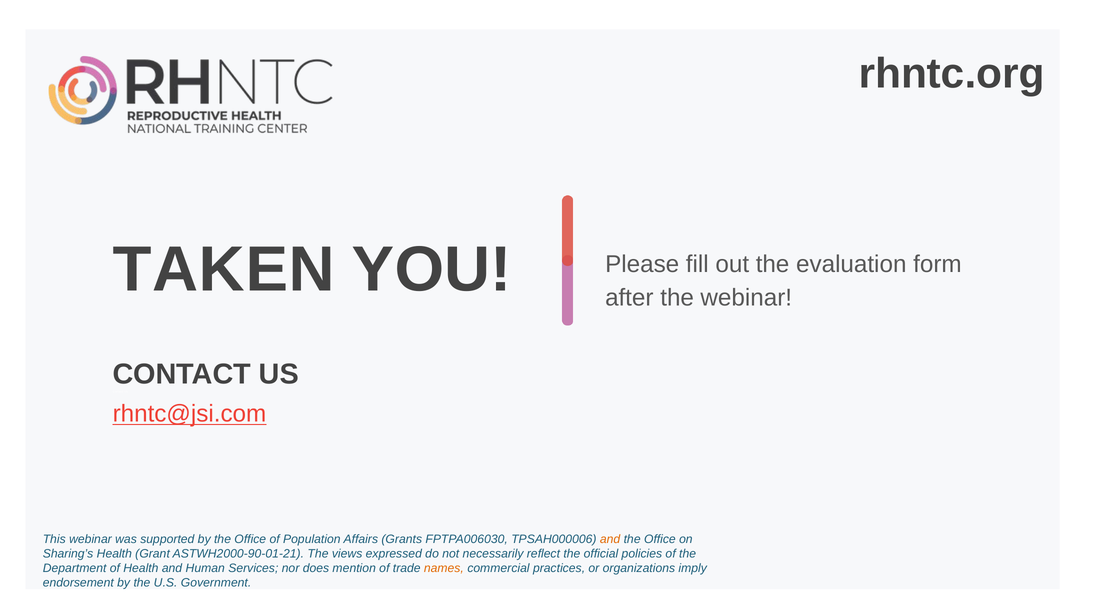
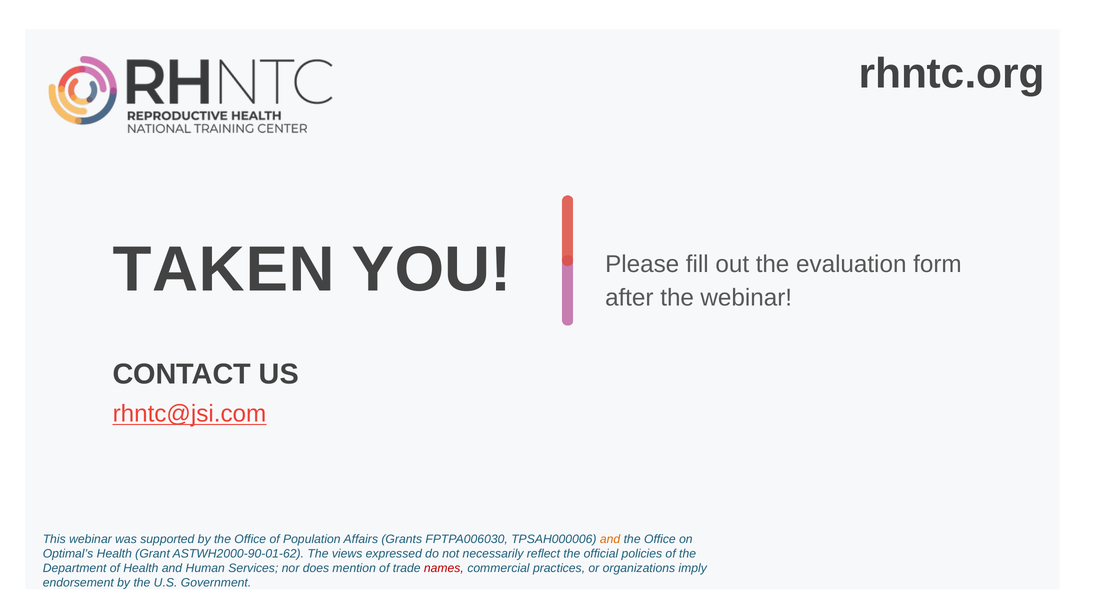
Sharing’s: Sharing’s -> Optimal’s
ASTWH2000-90-01-21: ASTWH2000-90-01-21 -> ASTWH2000-90-01-62
names colour: orange -> red
